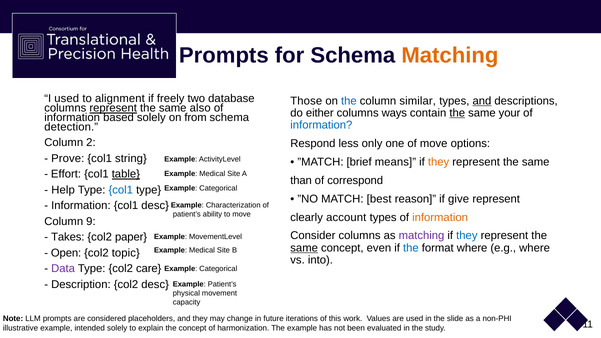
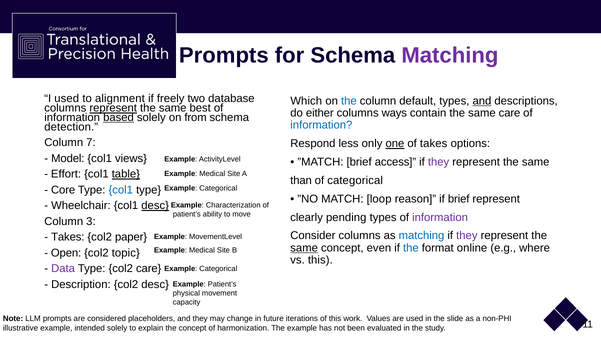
Matching at (450, 55) colour: orange -> purple
Those: Those -> Which
similar: similar -> default
also: also -> best
the at (457, 113) underline: present -> none
same your: your -> care
based underline: none -> present
2: 2 -> 7
one underline: none -> present
of move: move -> takes
Prove: Prove -> Model
string: string -> views
means: means -> access
they at (439, 162) colour: orange -> purple
of correspond: correspond -> categorical
Help: Help -> Core
best: best -> loop
if give: give -> brief
Information at (81, 206): Information -> Wheelchair
desc at (155, 206) underline: none -> present
account: account -> pending
information at (440, 217) colour: orange -> purple
9: 9 -> 3
matching at (422, 236) colour: purple -> blue
they at (467, 236) colour: blue -> purple
format where: where -> online
vs into: into -> this
